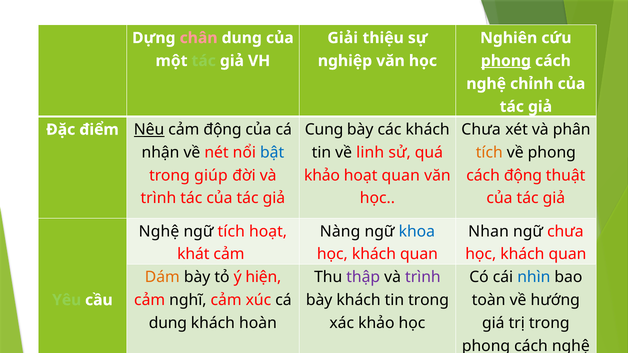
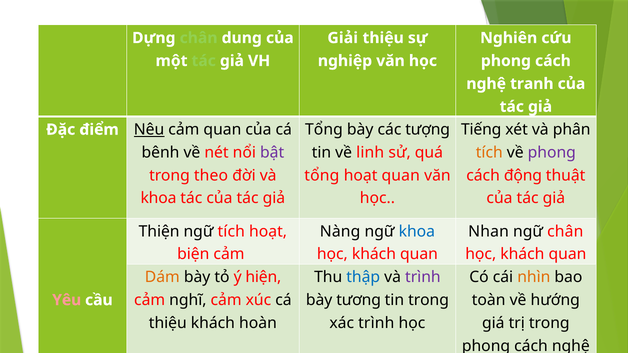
chân at (199, 38) colour: pink -> light green
phong at (506, 61) underline: present -> none
chỉnh: chỉnh -> tranh
Cung at (324, 130): Cung -> Tổng
các khách: khách -> tượng
Chưa at (481, 130): Chưa -> Tiếng
cảm động: động -> quan
nhận: nhận -> bênh
bật colour: blue -> purple
phong at (552, 153) colour: black -> purple
giúp: giúp -> theo
khảo at (322, 176): khảo -> tổng
trình at (158, 198): trình -> khoa
Nghệ at (159, 231): Nghệ -> Thiện
ngữ chưa: chưa -> chân
khát: khát -> biện
thập colour: purple -> blue
nhìn colour: blue -> orange
bày khách: khách -> tương
Yêu colour: light green -> pink
dung at (168, 323): dung -> thiệu
xác khảo: khảo -> trình
